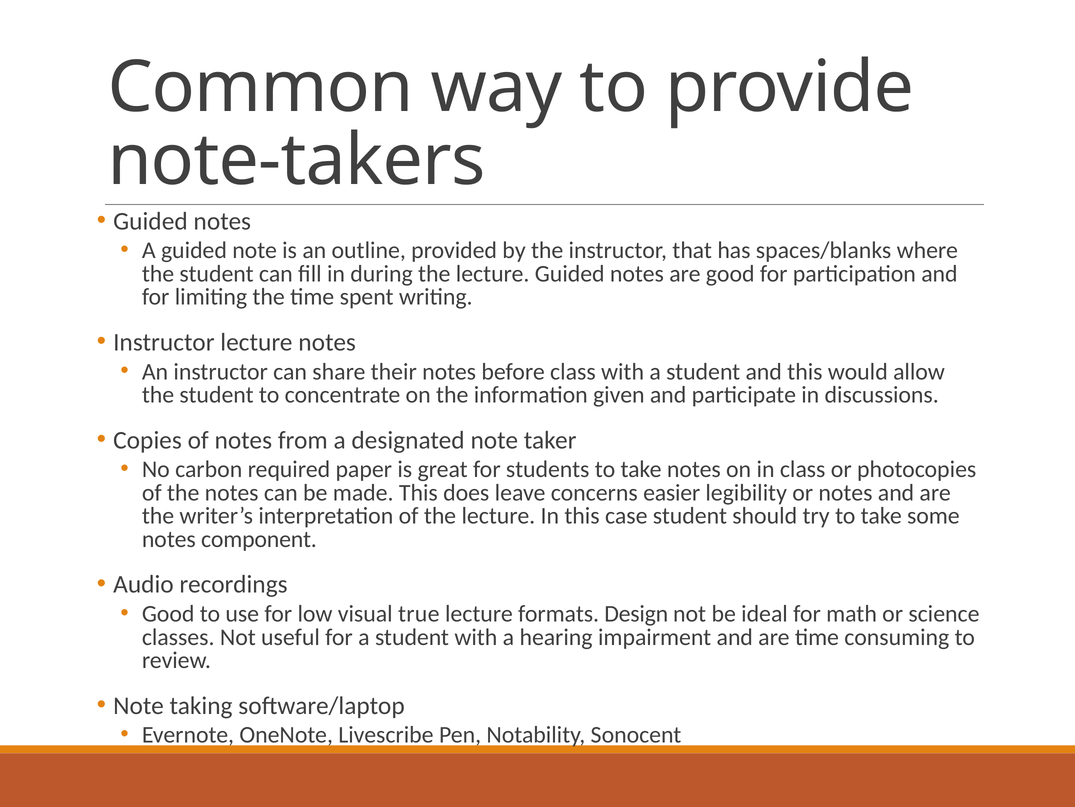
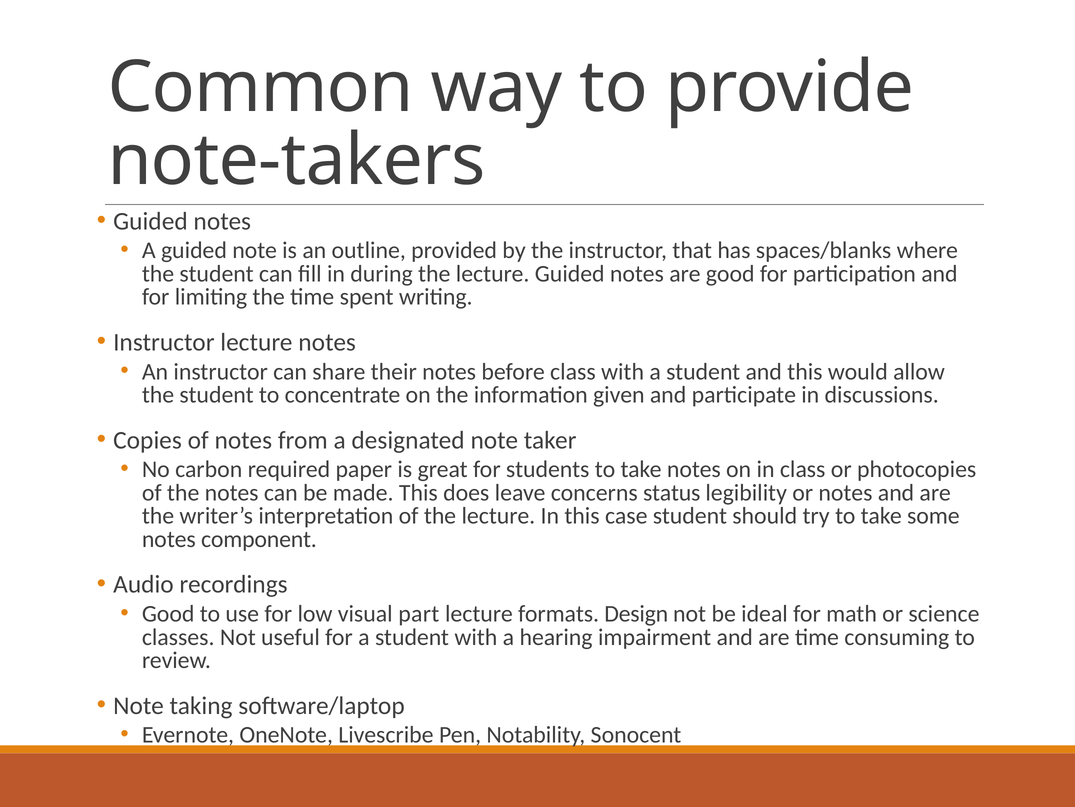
easier: easier -> status
true: true -> part
